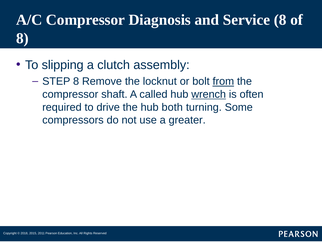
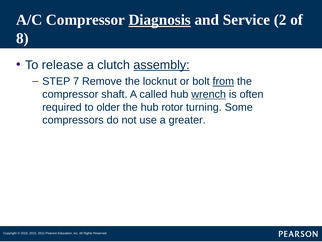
Diagnosis underline: none -> present
Service 8: 8 -> 2
slipping: slipping -> release
assembly underline: none -> present
STEP 8: 8 -> 7
drive: drive -> older
both: both -> rotor
